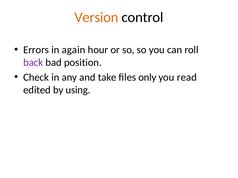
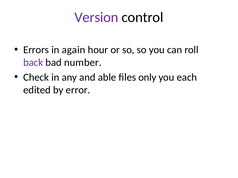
Version colour: orange -> purple
position: position -> number
take: take -> able
read: read -> each
using: using -> error
